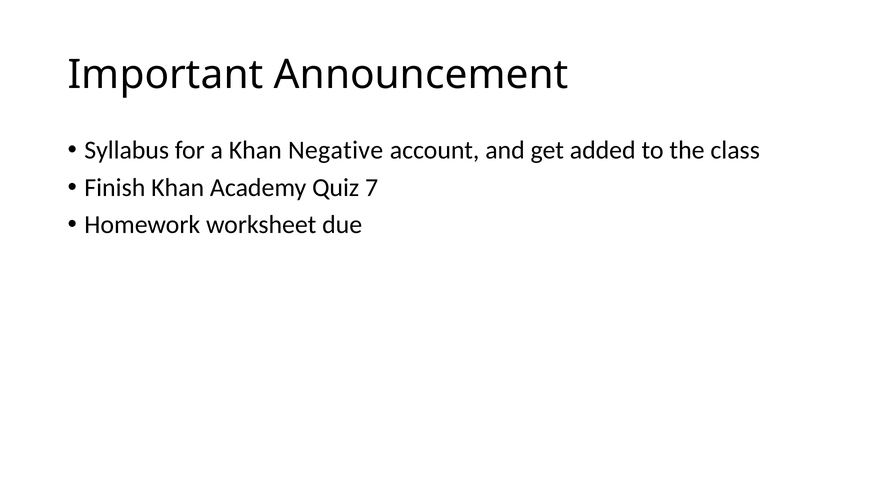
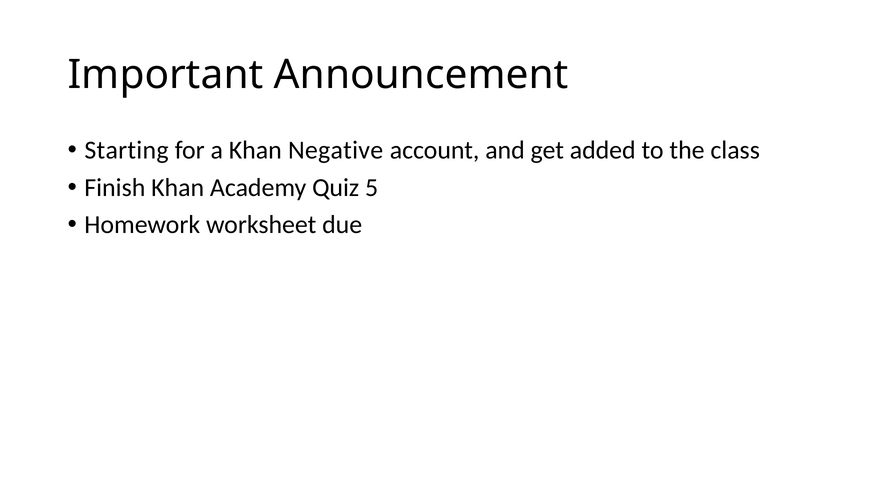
Syllabus: Syllabus -> Starting
7: 7 -> 5
